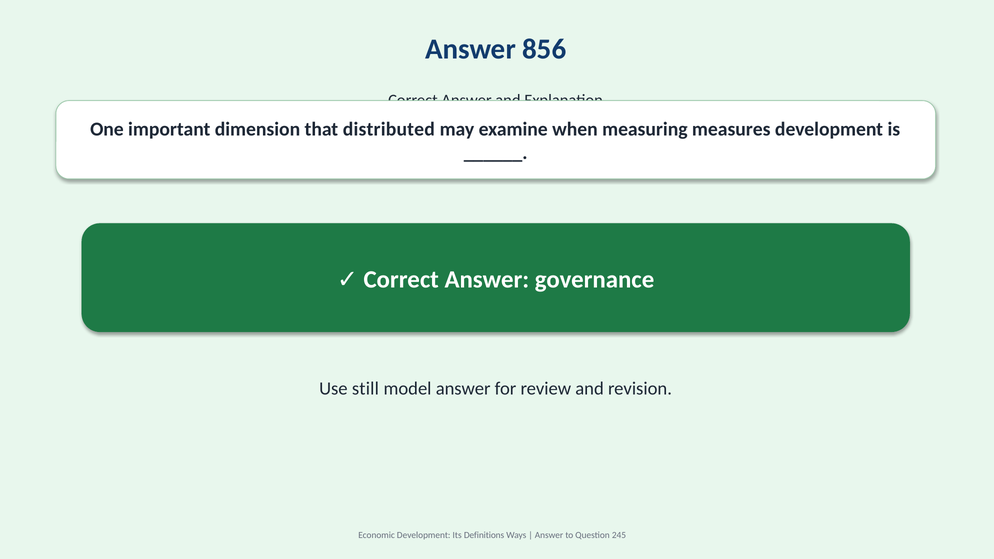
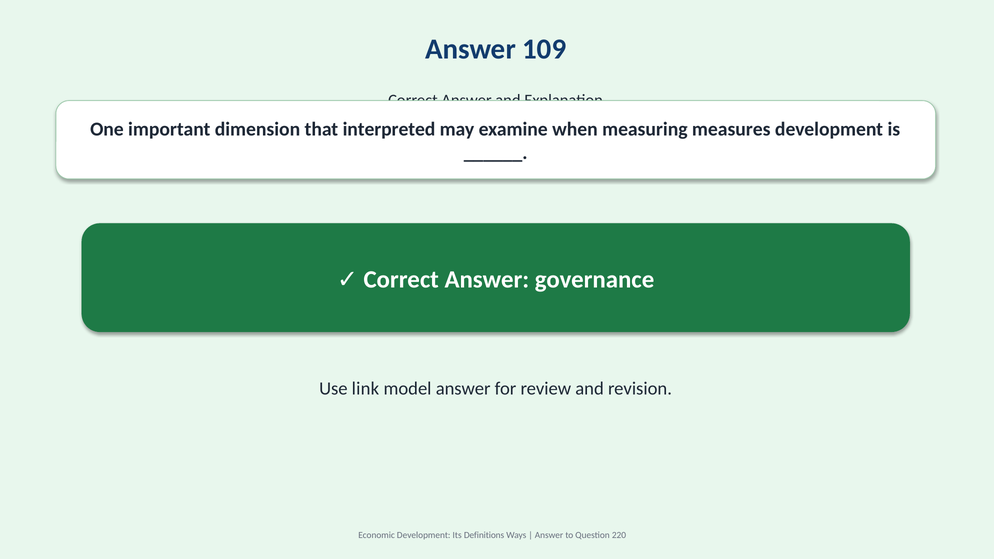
856: 856 -> 109
distributed: distributed -> interpreted
still: still -> link
245: 245 -> 220
